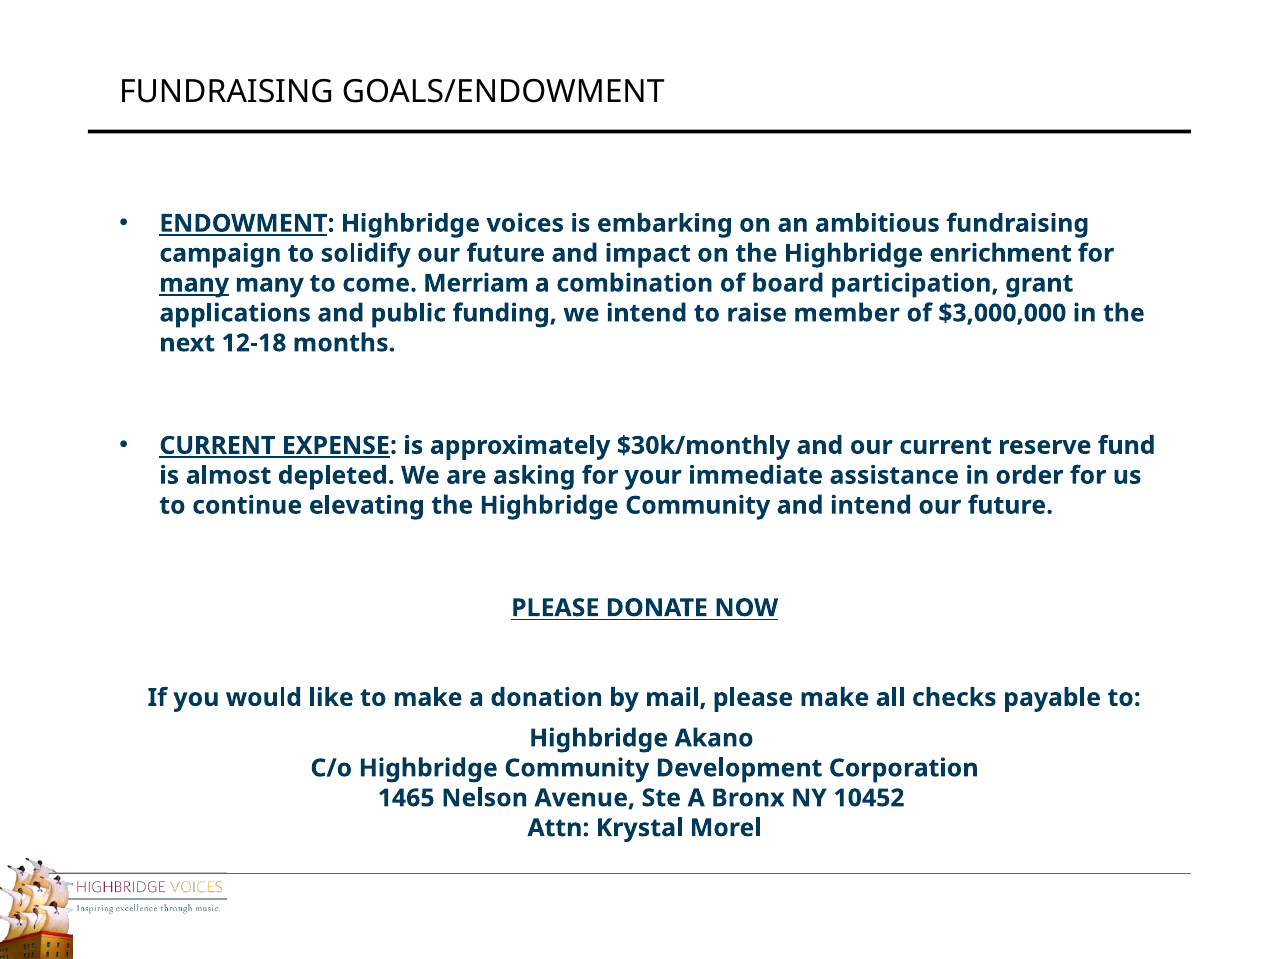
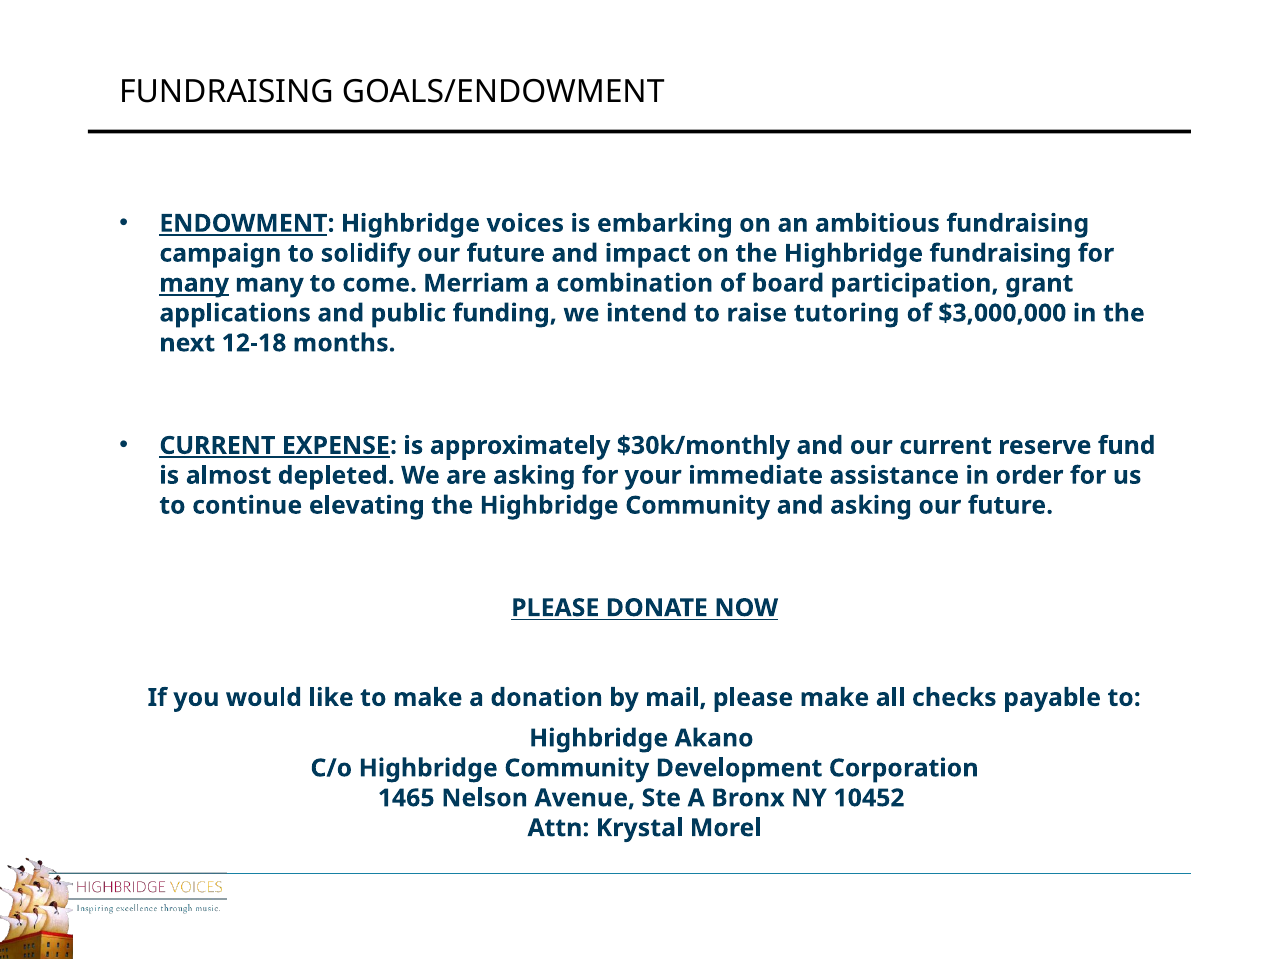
Highbridge enrichment: enrichment -> fundraising
member: member -> tutoring
and intend: intend -> asking
